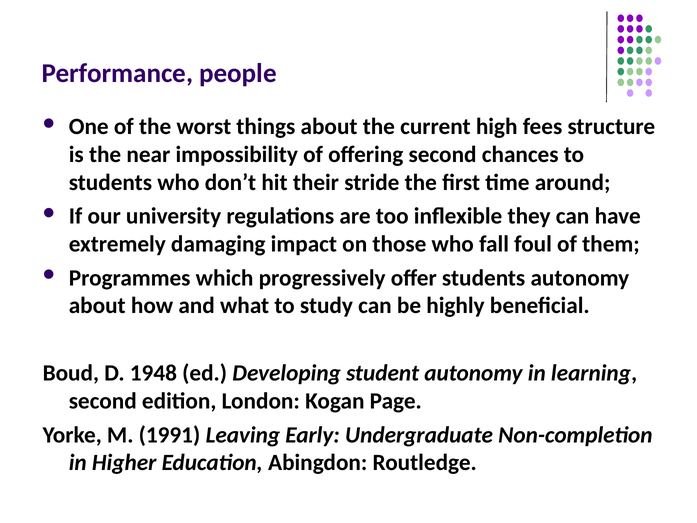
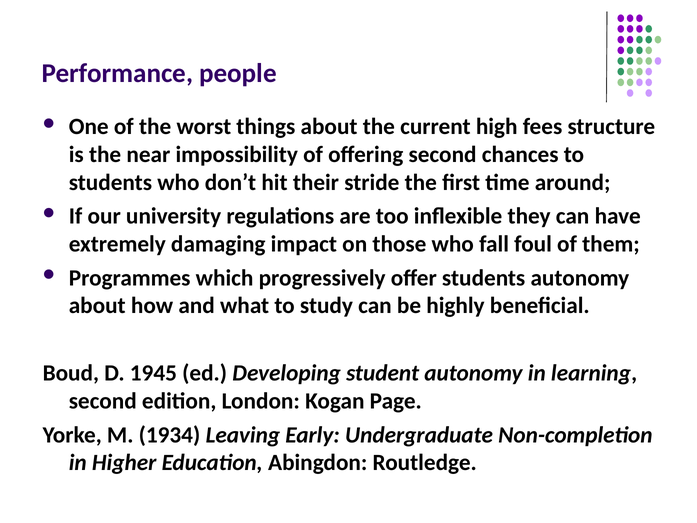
1948: 1948 -> 1945
1991: 1991 -> 1934
